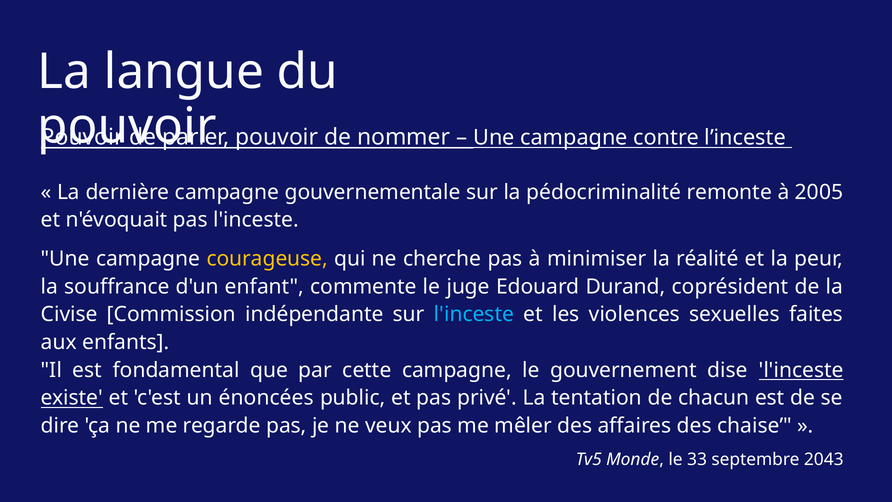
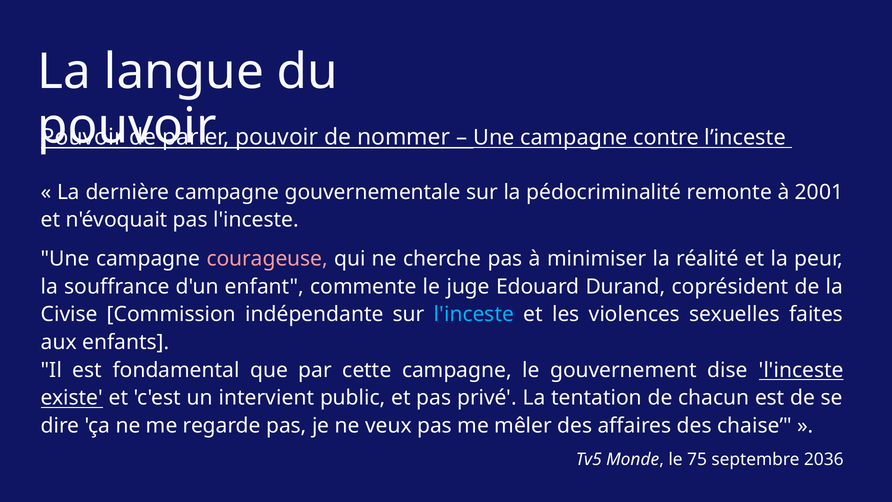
2005: 2005 -> 2001
courageuse colour: yellow -> pink
énoncées: énoncées -> intervient
33: 33 -> 75
2043: 2043 -> 2036
